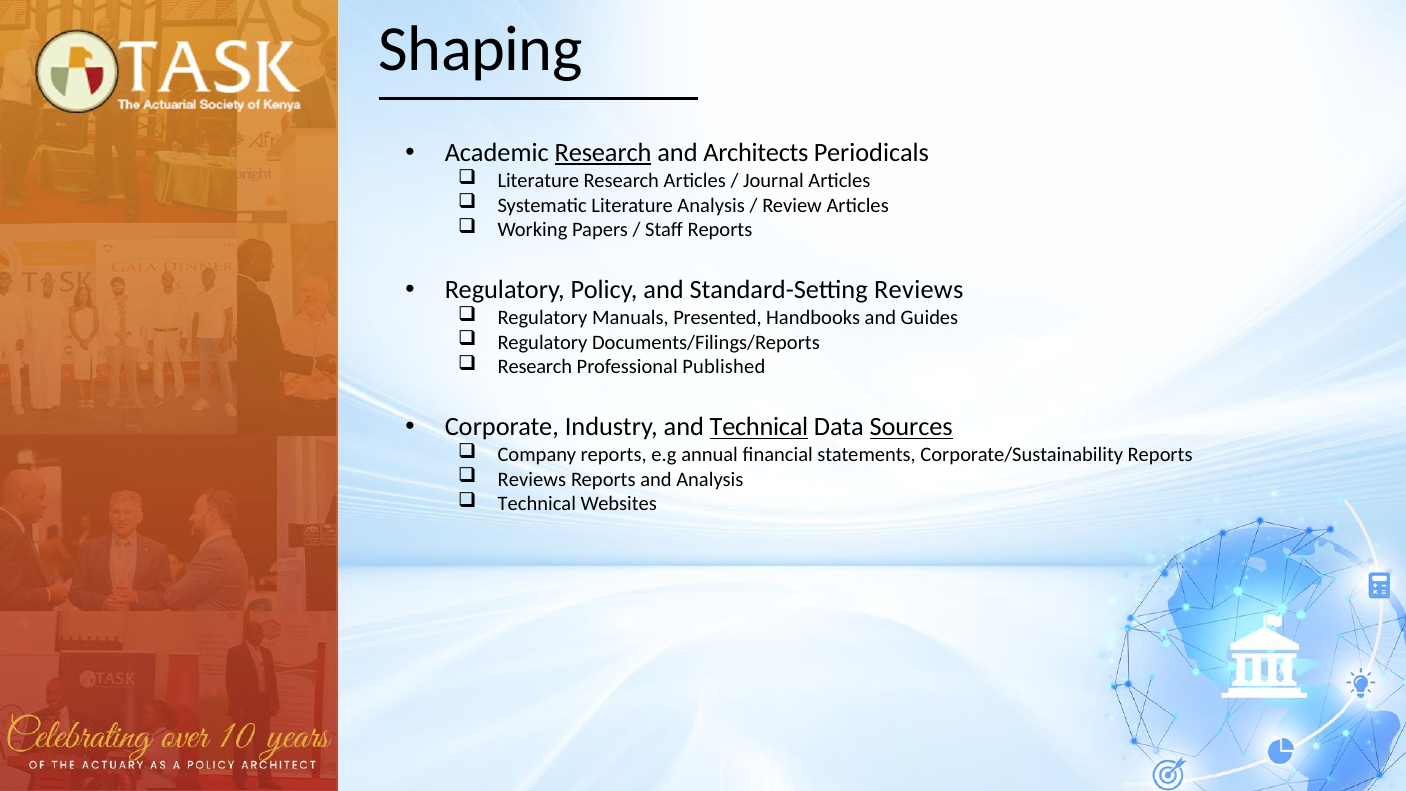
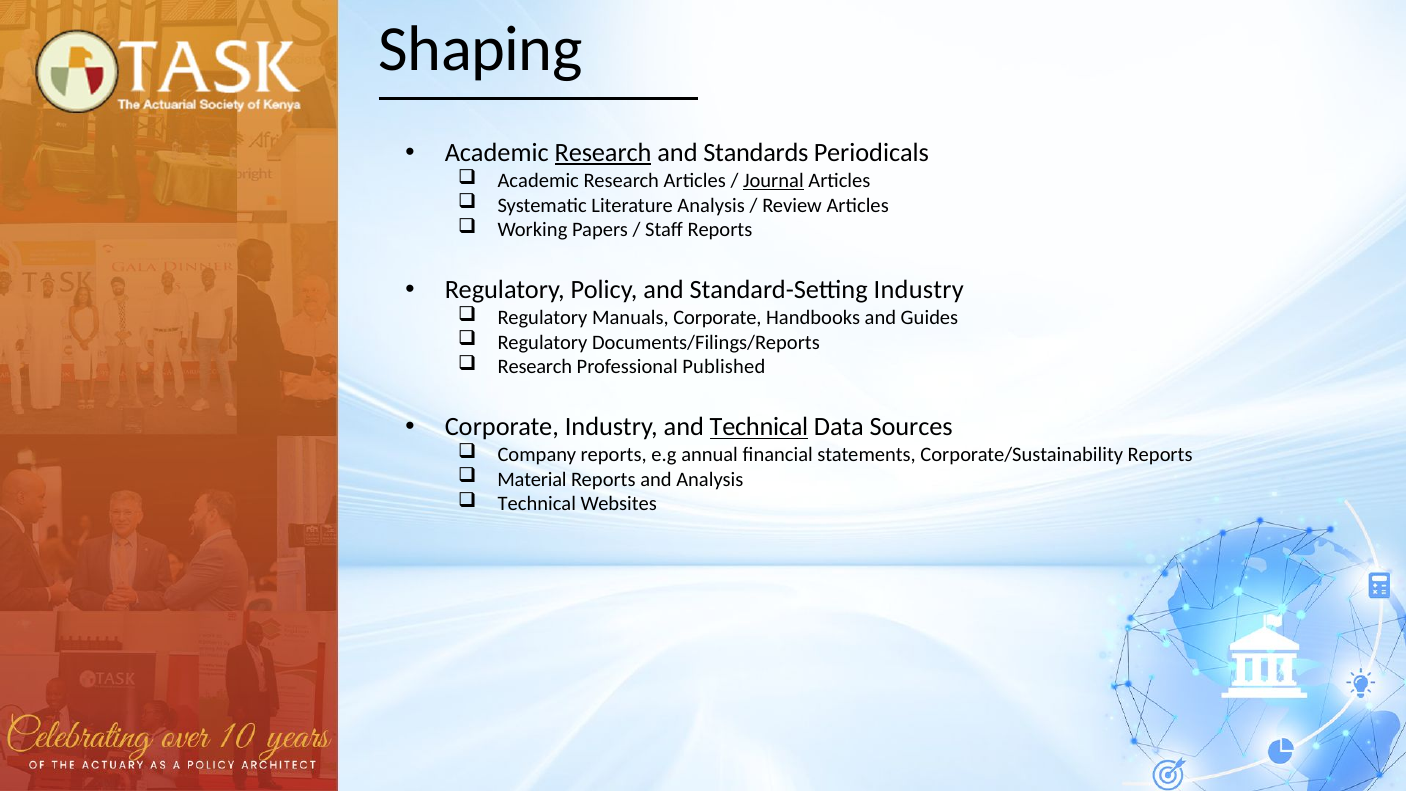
Architects: Architects -> Standards
Literature at (538, 181): Literature -> Academic
Journal underline: none -> present
Standard-Setting Reviews: Reviews -> Industry
Manuals Presented: Presented -> Corporate
Sources underline: present -> none
Reviews at (532, 480): Reviews -> Material
